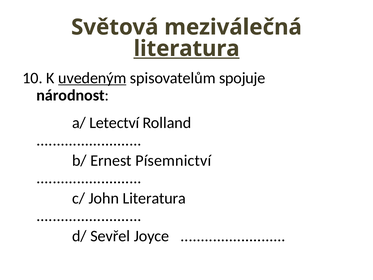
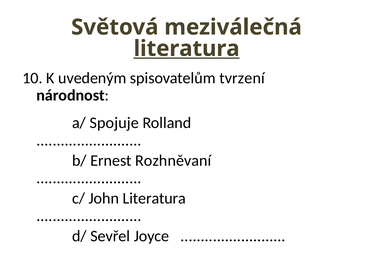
uvedeným underline: present -> none
spojuje: spojuje -> tvrzení
Letectví: Letectví -> Spojuje
Písemnictví: Písemnictví -> Rozhněvaní
